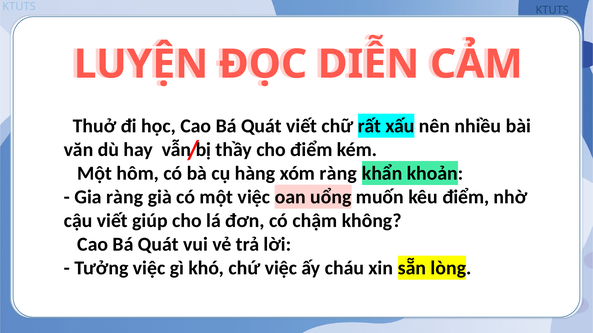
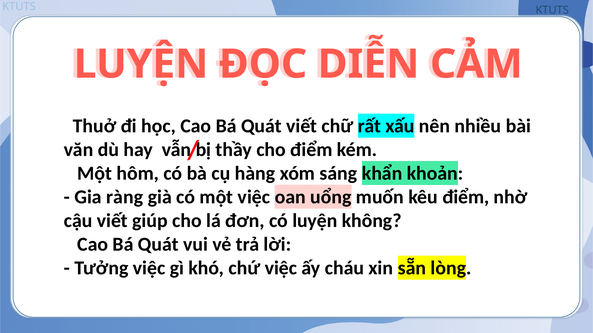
xóm ràng: ràng -> sáng
có chậm: chậm -> luyện
